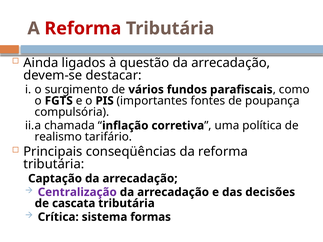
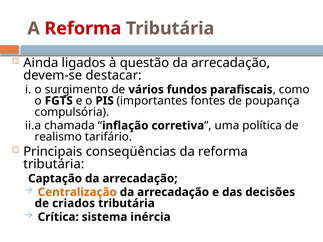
Centralização colour: purple -> orange
cascata: cascata -> criados
formas: formas -> inércia
